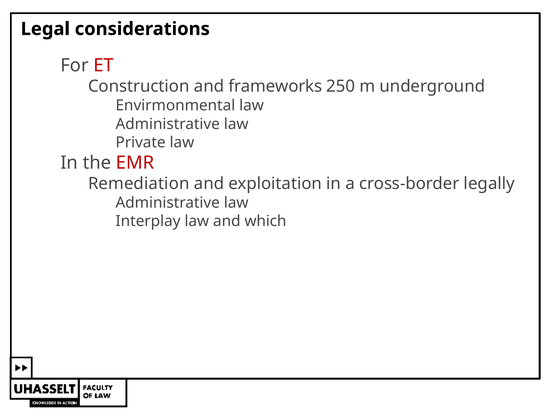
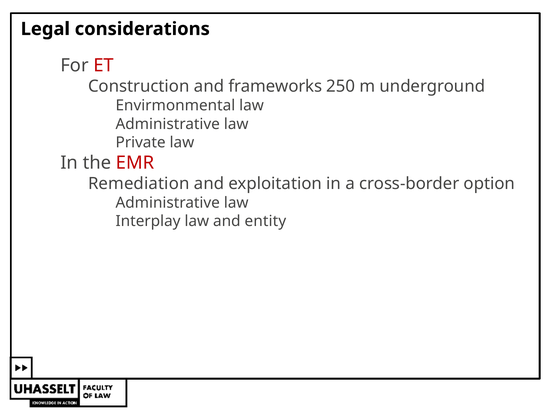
legally: legally -> option
which: which -> entity
